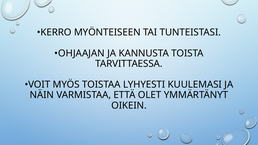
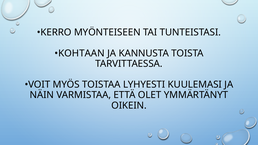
OHJAAJAN: OHJAAJAN -> KOHTAAN
